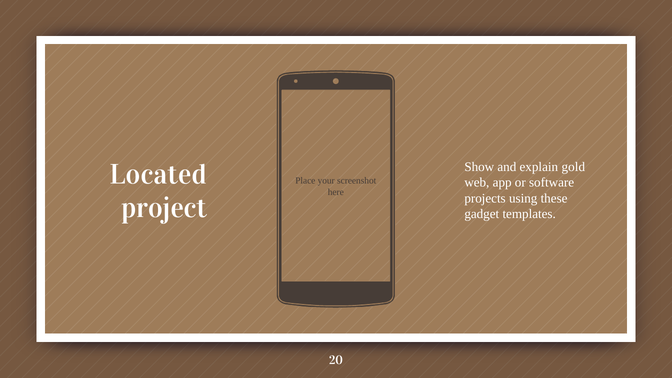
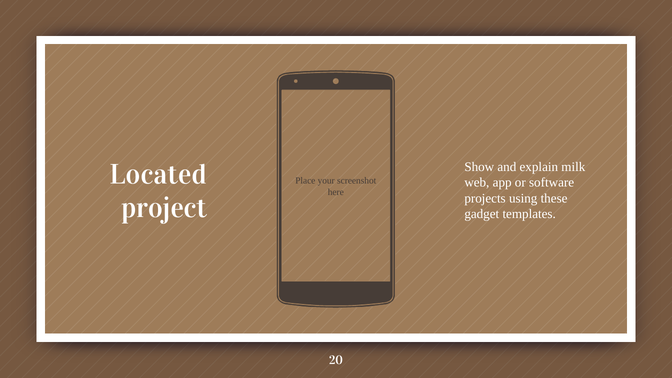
gold: gold -> milk
